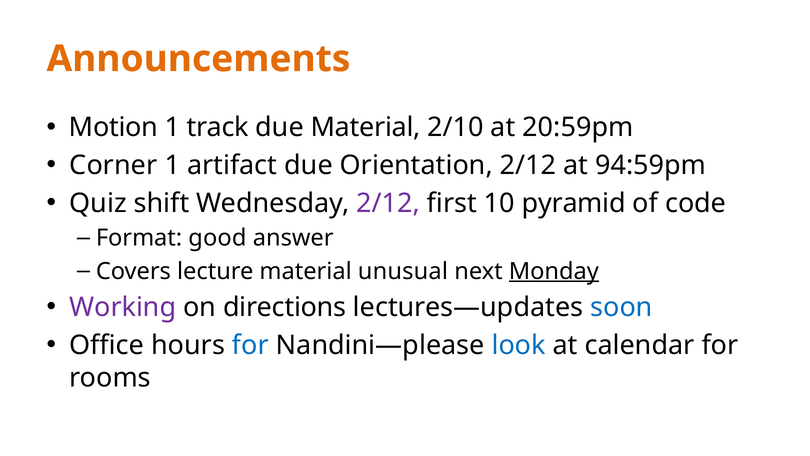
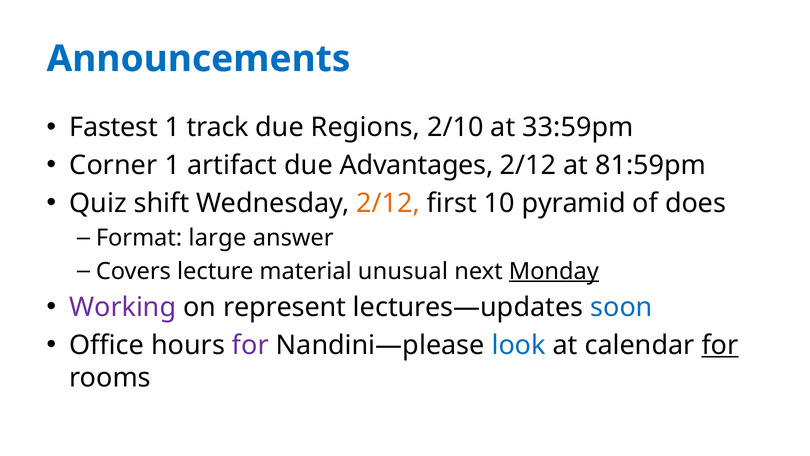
Announcements colour: orange -> blue
Motion: Motion -> Fastest
due Material: Material -> Regions
20:59pm: 20:59pm -> 33:59pm
Orientation: Orientation -> Advantages
94:59pm: 94:59pm -> 81:59pm
2/12 at (388, 203) colour: purple -> orange
code: code -> does
good: good -> large
directions: directions -> represent
for at (250, 345) colour: blue -> purple
for at (720, 345) underline: none -> present
